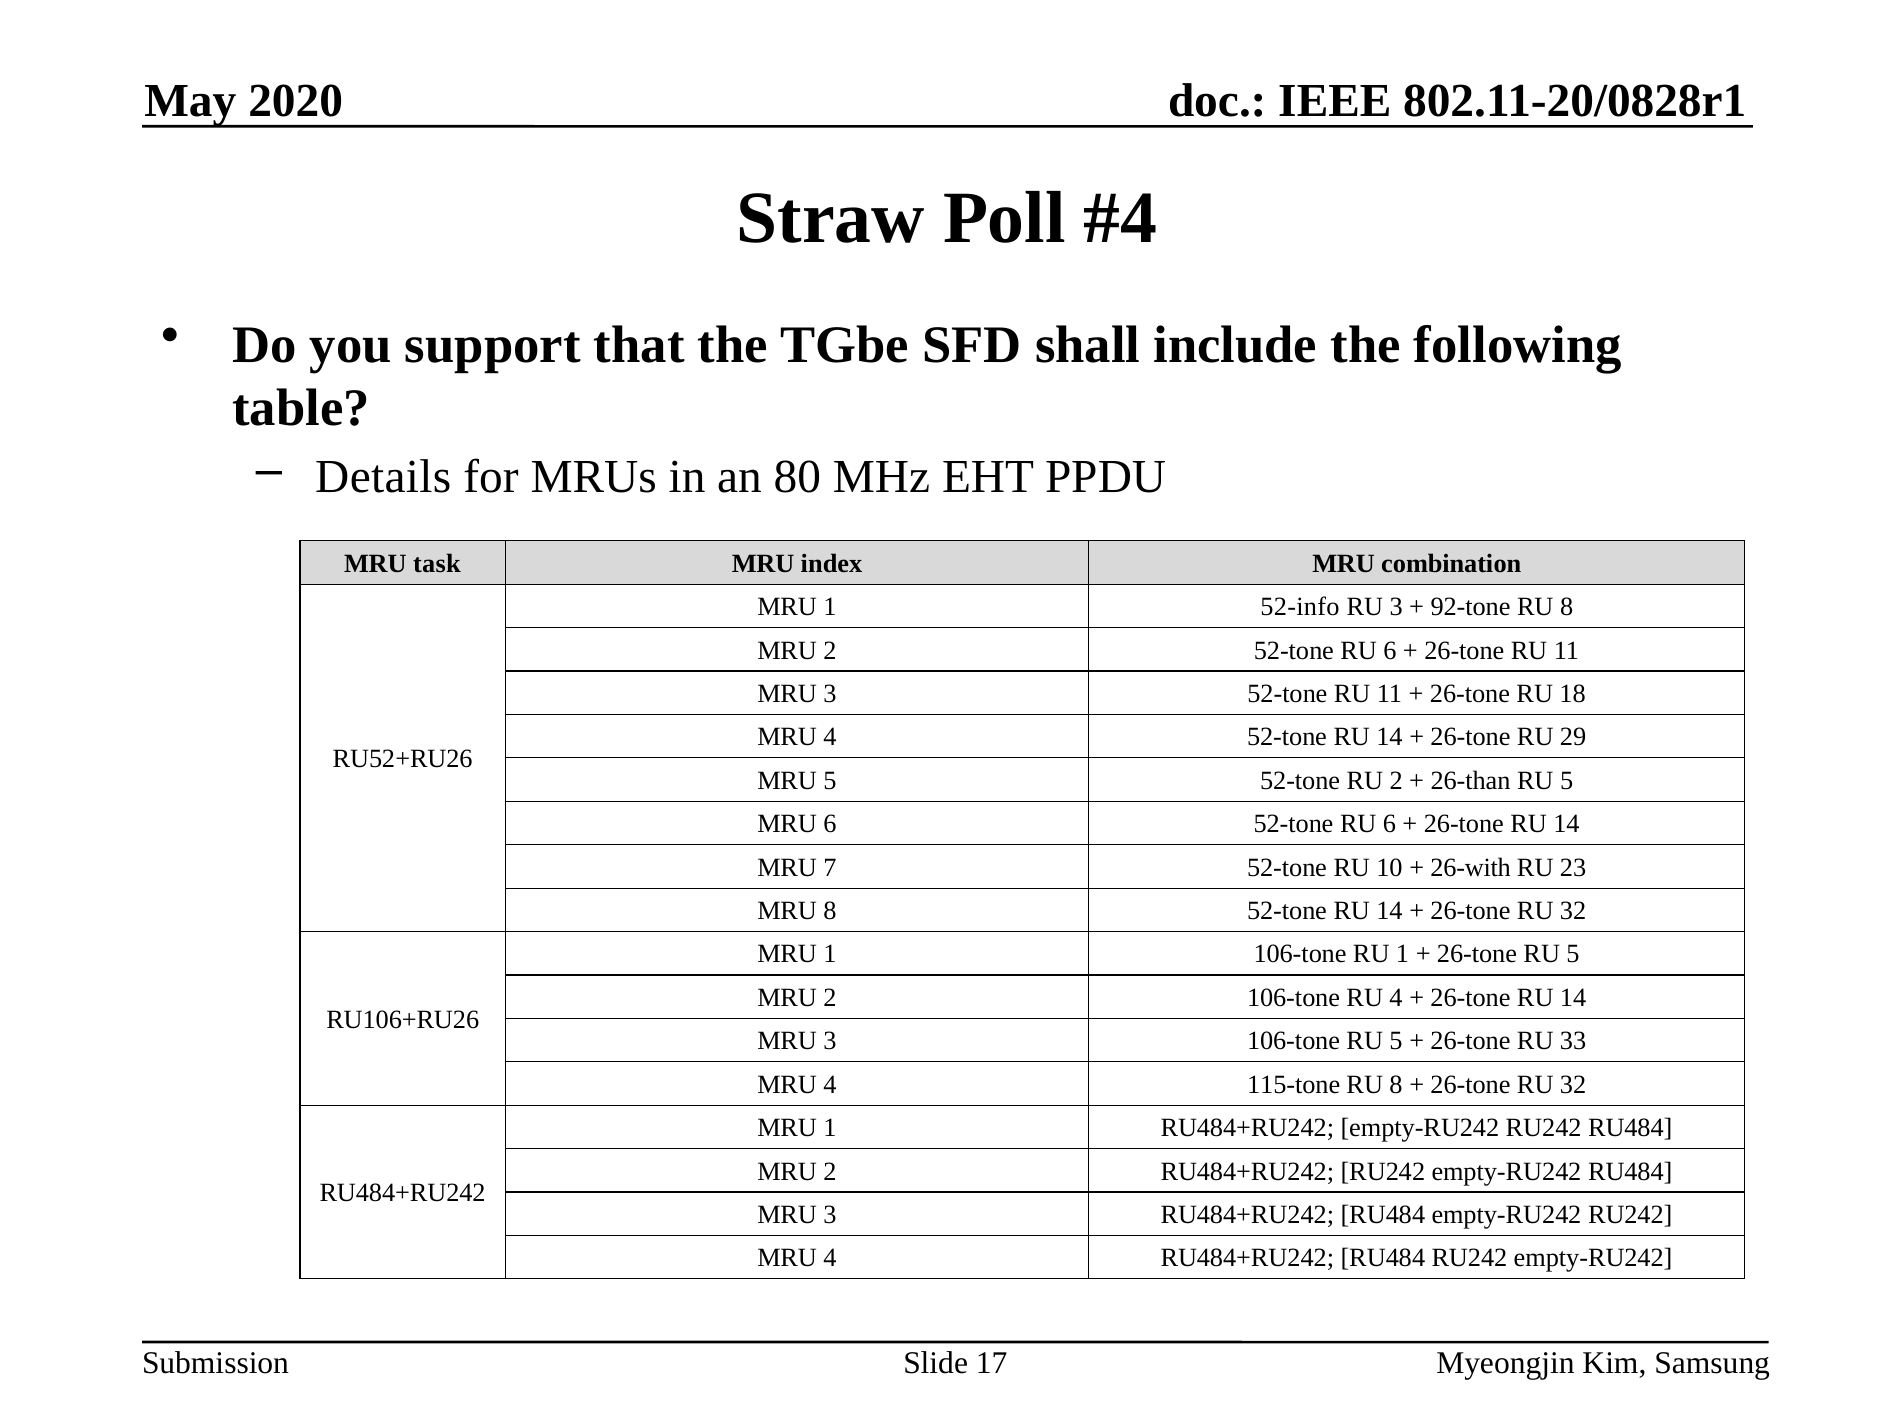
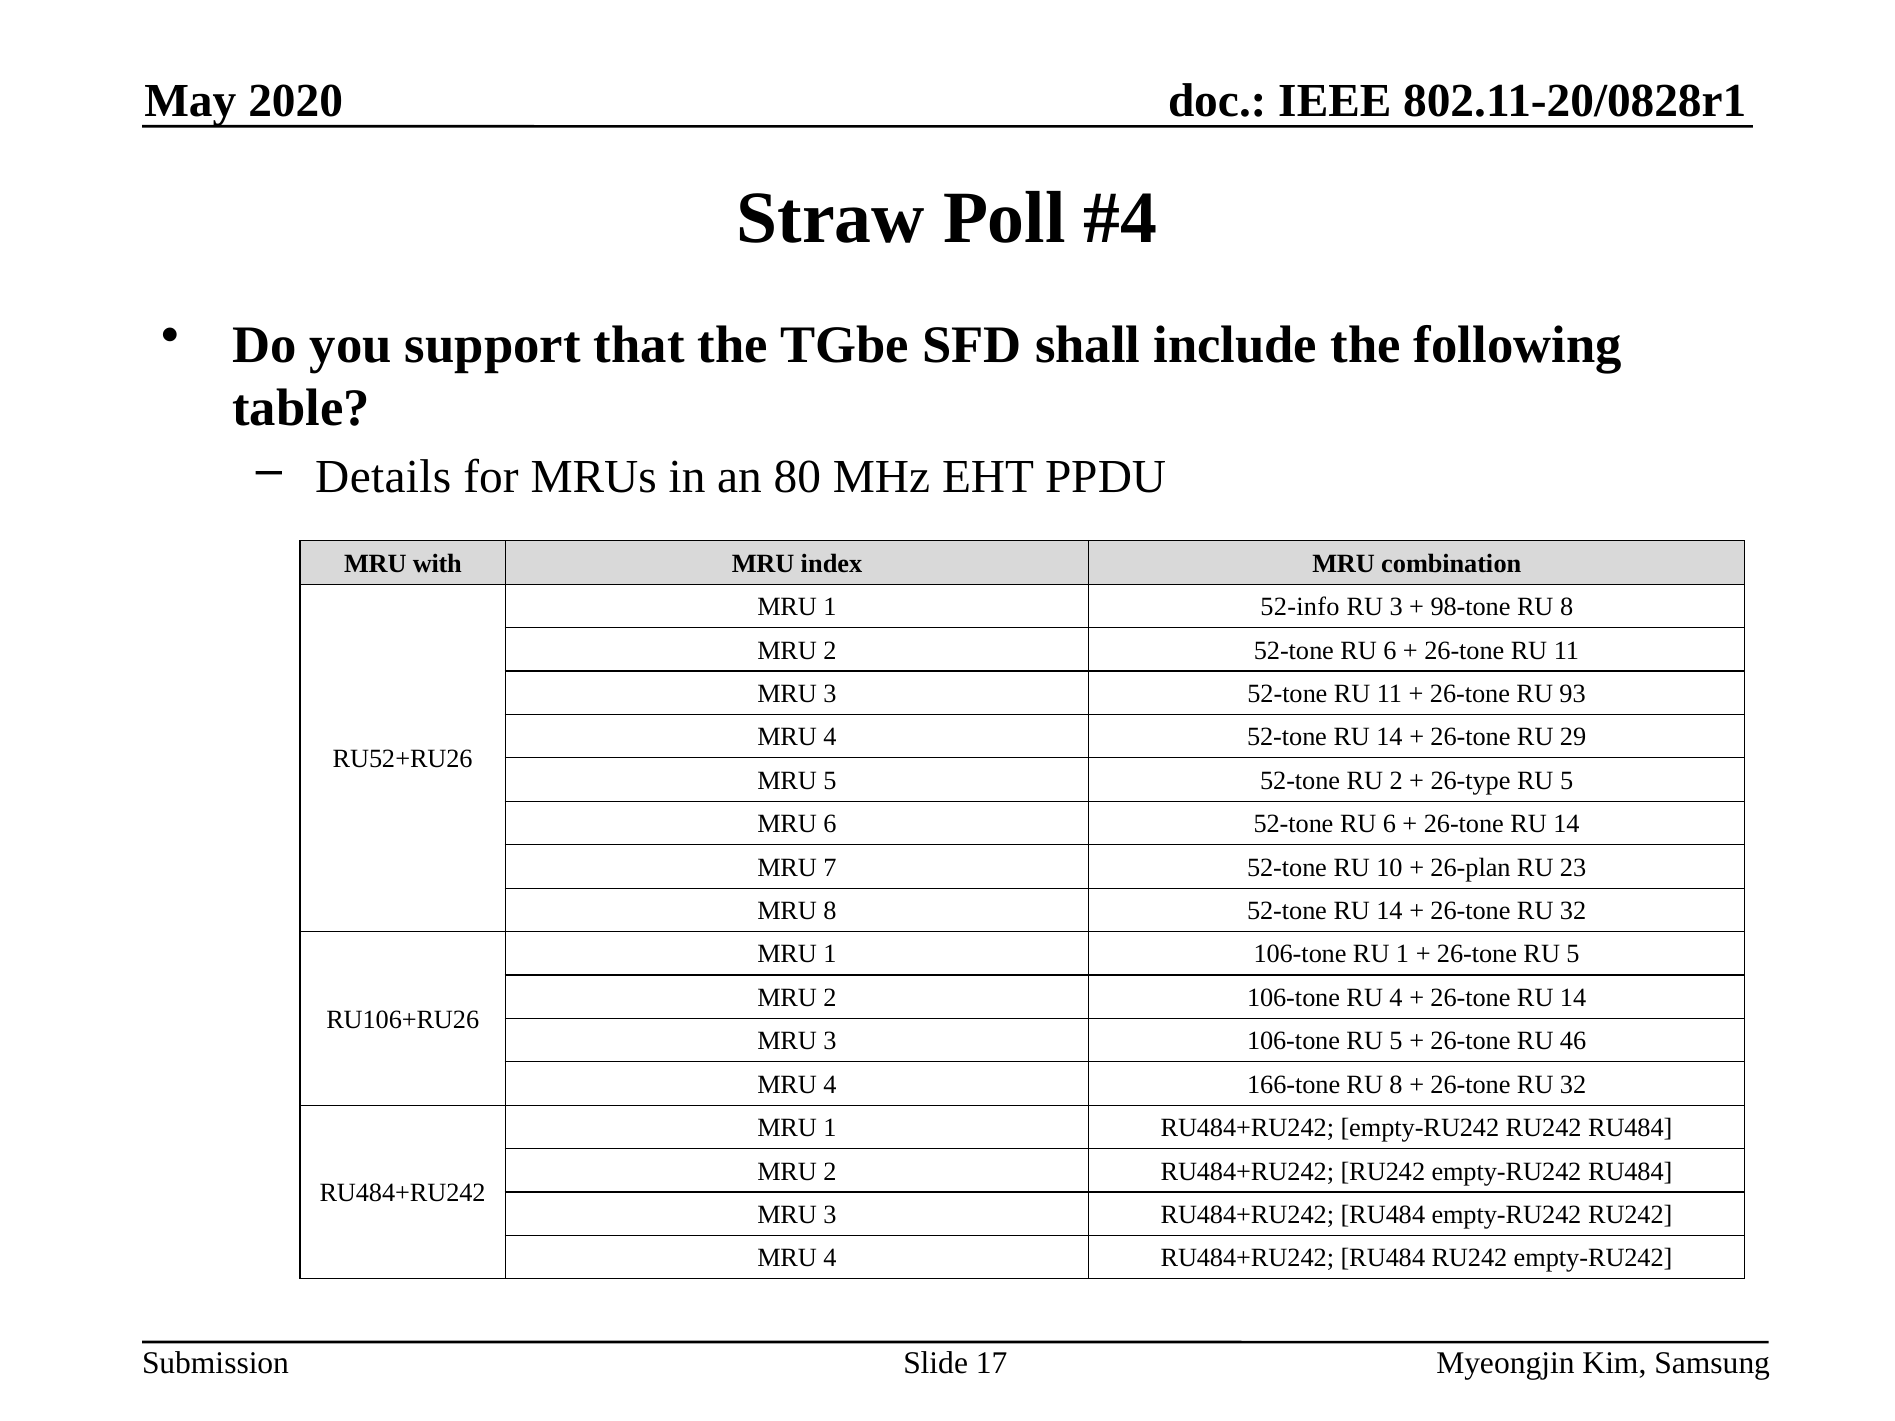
task: task -> with
92-tone: 92-tone -> 98-tone
18: 18 -> 93
26-than: 26-than -> 26-type
26-with: 26-with -> 26-plan
33: 33 -> 46
115-tone: 115-tone -> 166-tone
